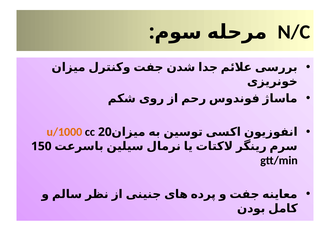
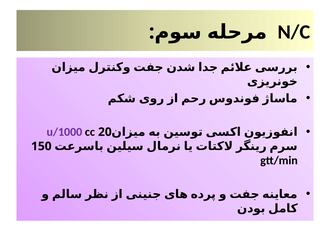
u/1000 colour: orange -> purple
